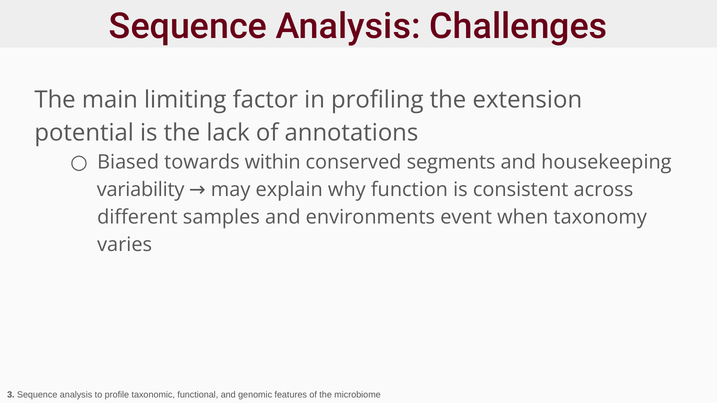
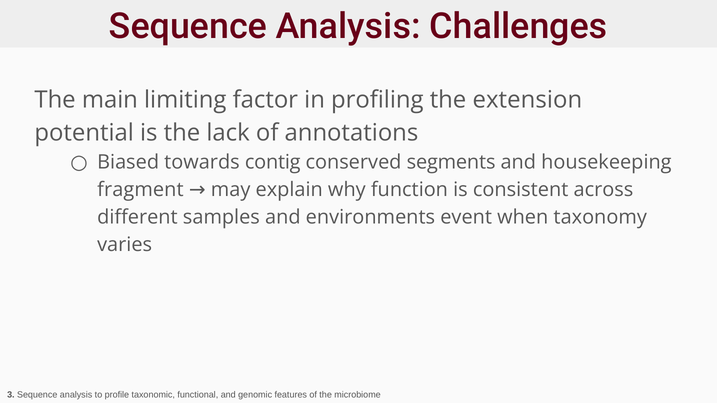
within: within -> contig
variability: variability -> fragment
